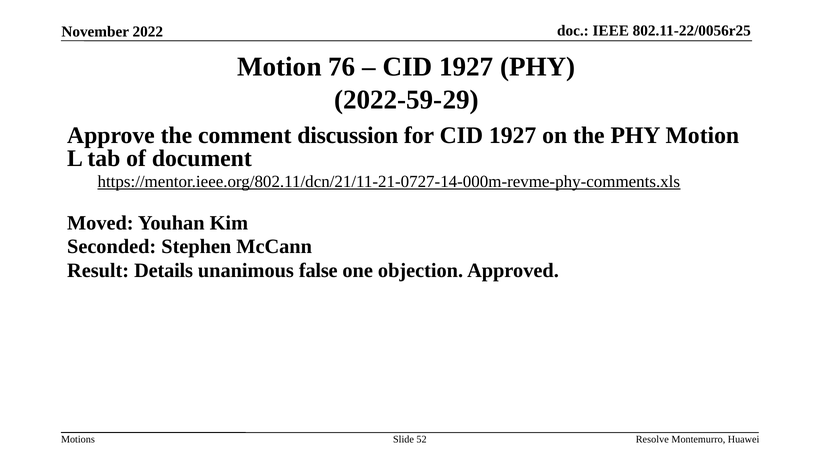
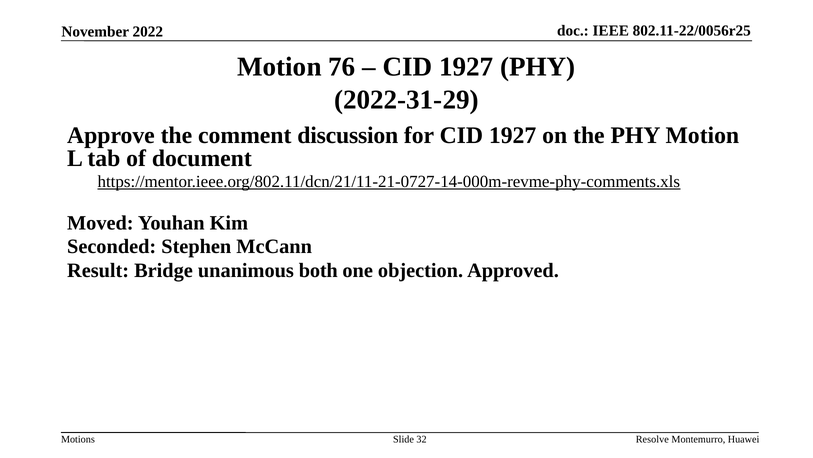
2022-59-29: 2022-59-29 -> 2022-31-29
Details: Details -> Bridge
false: false -> both
52: 52 -> 32
